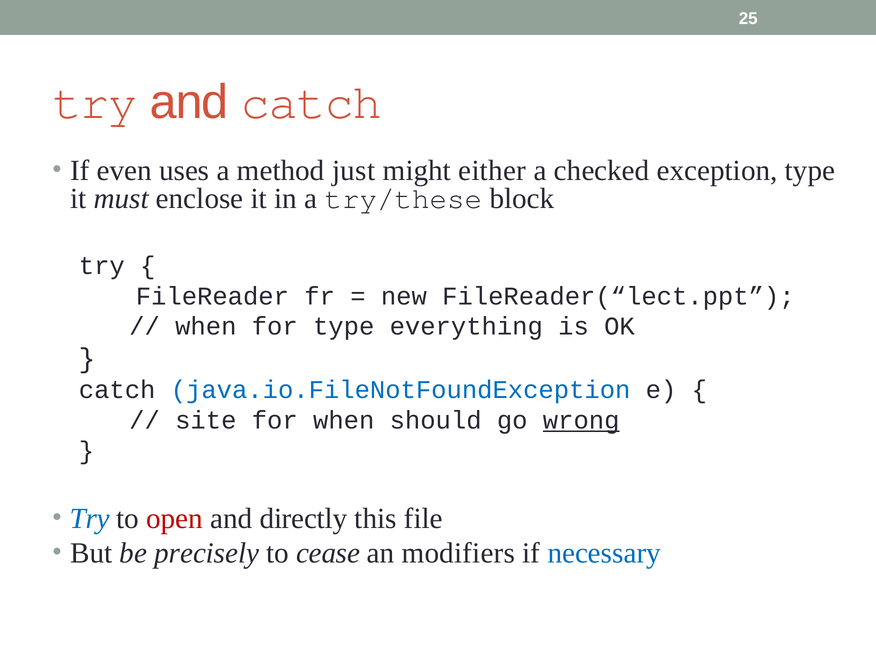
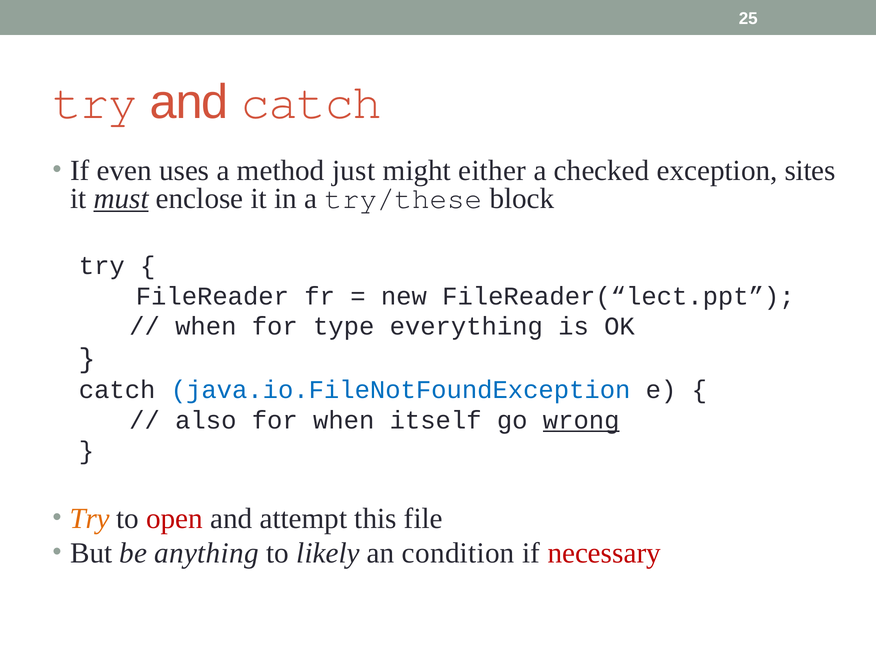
exception type: type -> sites
must underline: none -> present
site: site -> also
should: should -> itself
Try at (90, 518) colour: blue -> orange
directly: directly -> attempt
precisely: precisely -> anything
cease: cease -> likely
modifiers: modifiers -> condition
necessary colour: blue -> red
